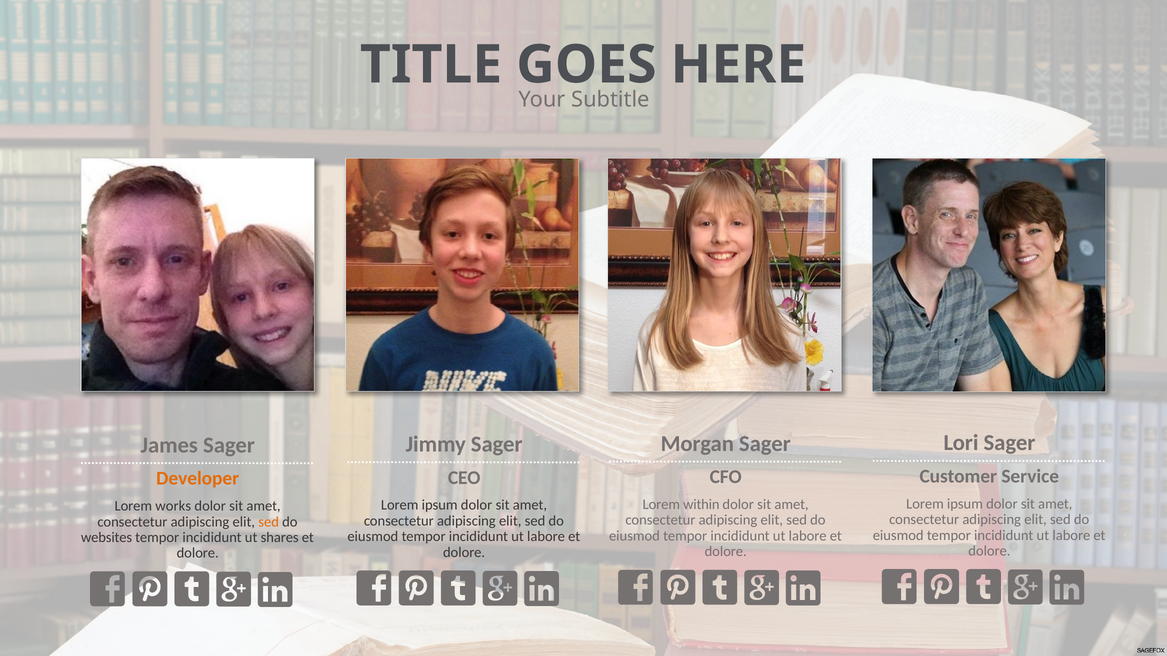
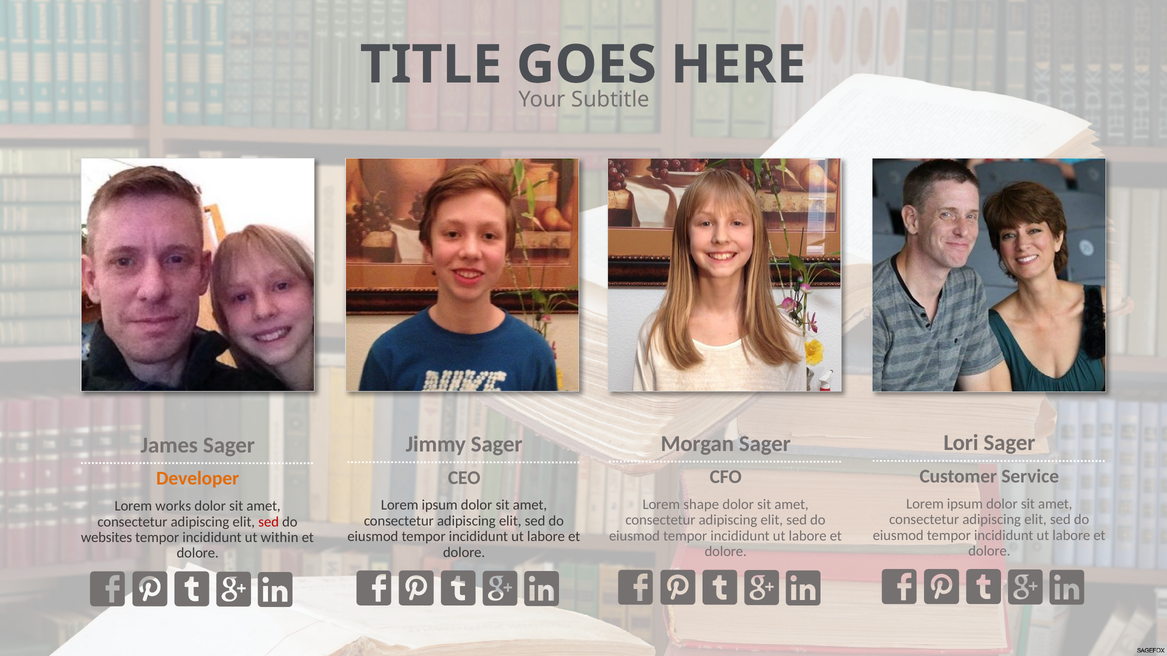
within: within -> shape
sed at (269, 522) colour: orange -> red
shares: shares -> within
